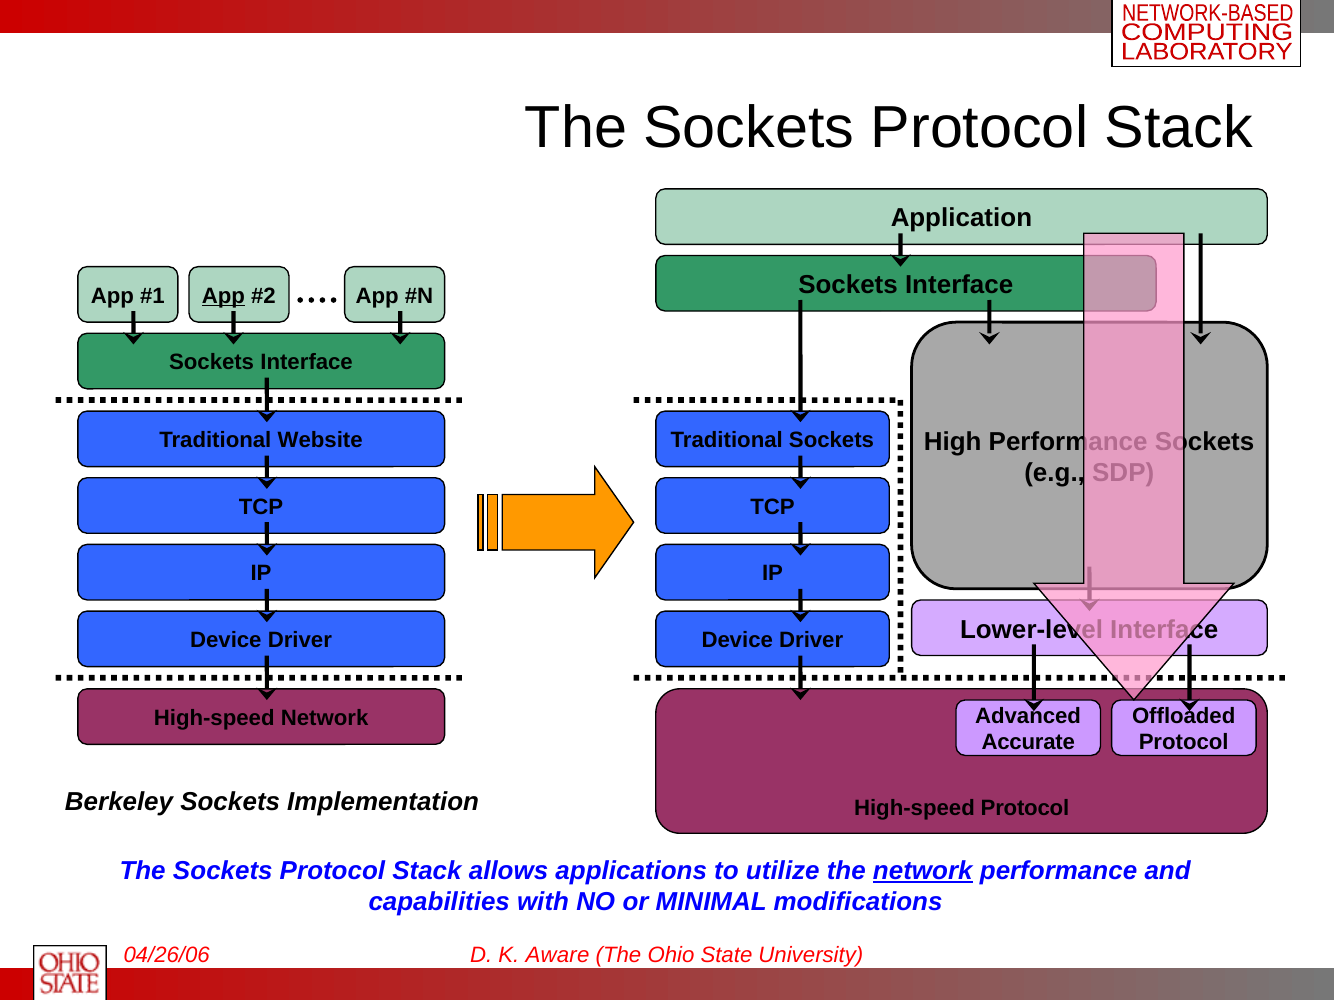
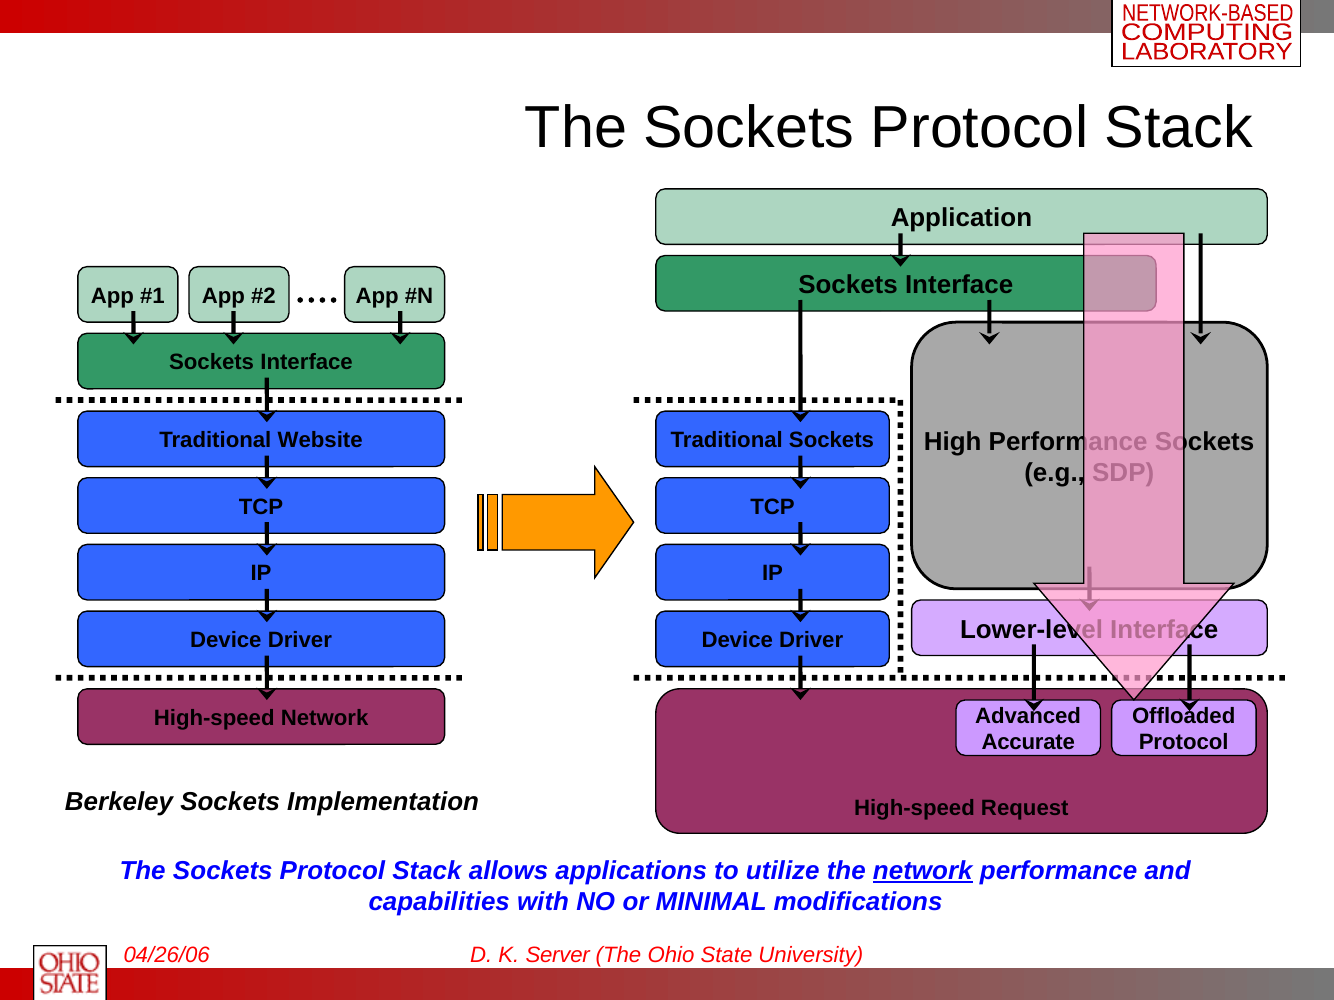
App at (223, 296) underline: present -> none
High-speed Protocol: Protocol -> Request
Aware: Aware -> Server
